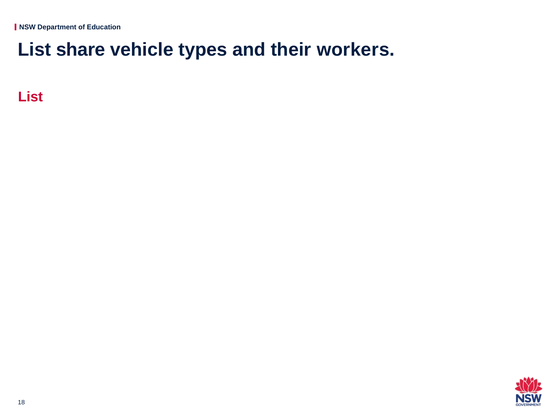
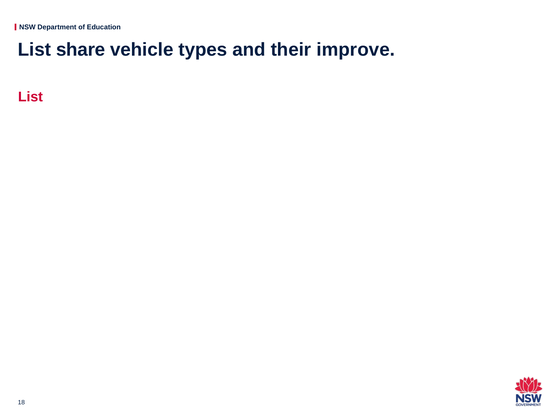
workers: workers -> improve
